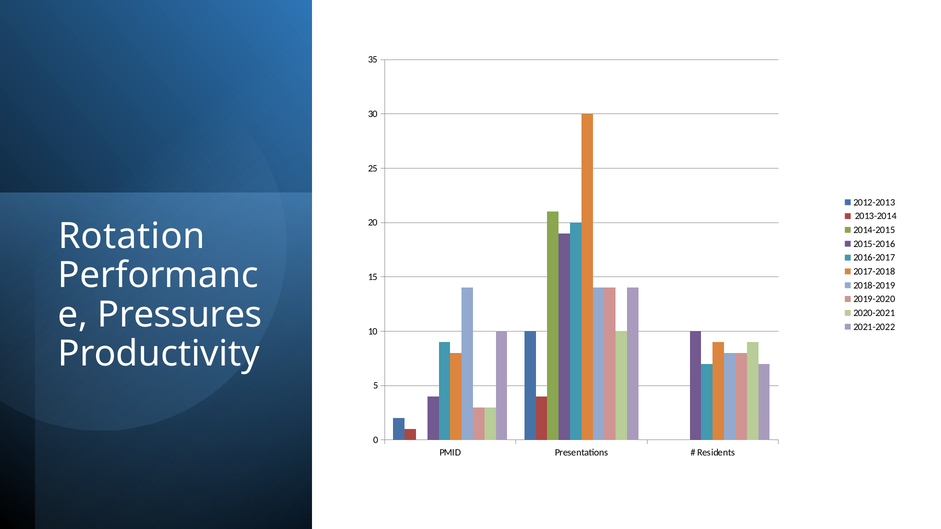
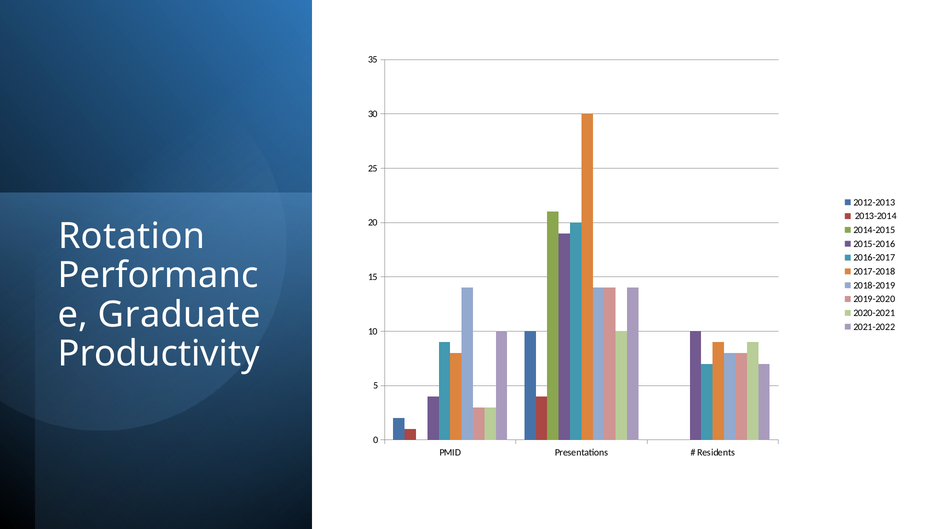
Pressures: Pressures -> Graduate
